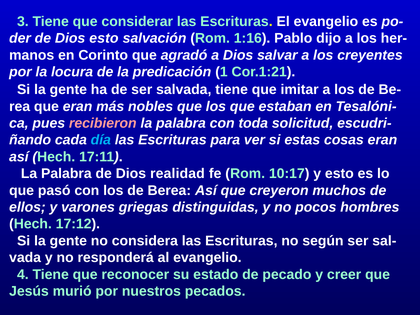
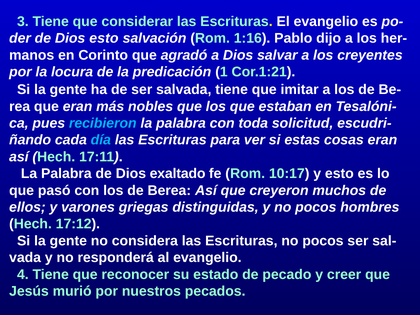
recibieron colour: pink -> light blue
realidad: realidad -> exaltado
Escrituras no según: según -> pocos
